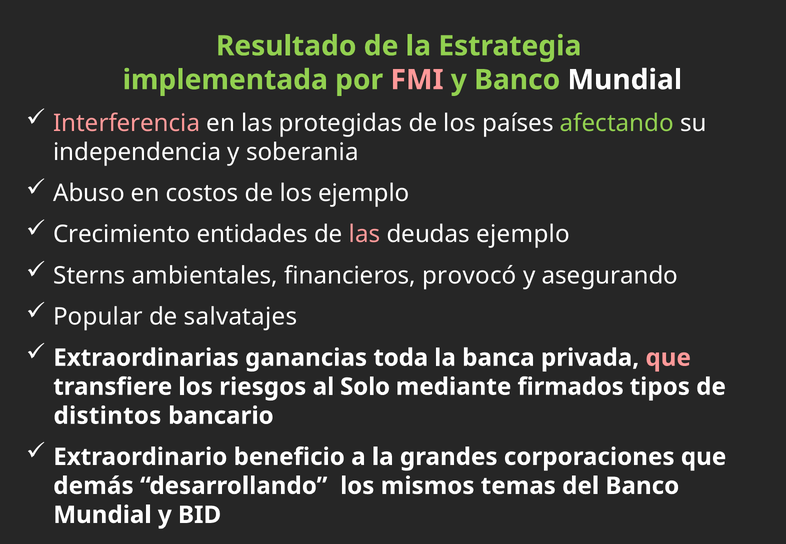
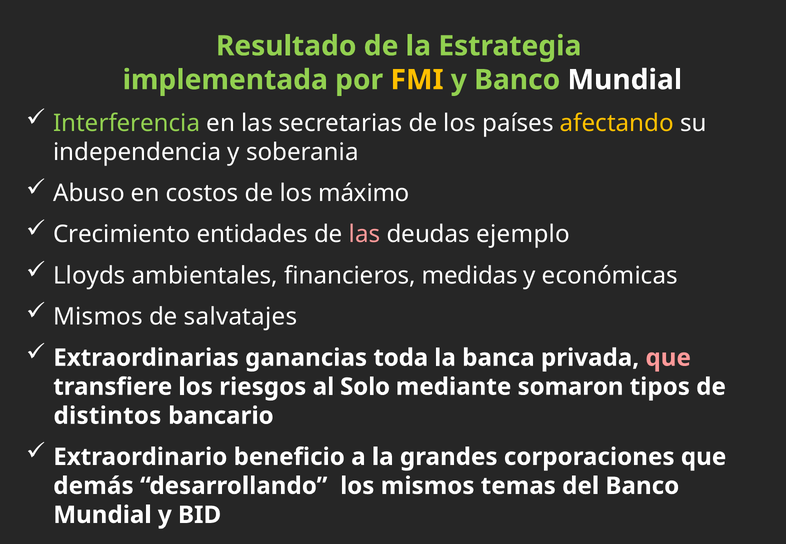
FMI colour: pink -> yellow
Interferencia colour: pink -> light green
protegidas: protegidas -> secretarias
afectando colour: light green -> yellow
los ejemplo: ejemplo -> máximo
Sterns: Sterns -> Lloyds
provocó: provocó -> medidas
asegurando: asegurando -> económicas
Popular at (98, 317): Popular -> Mismos
firmados: firmados -> somaron
